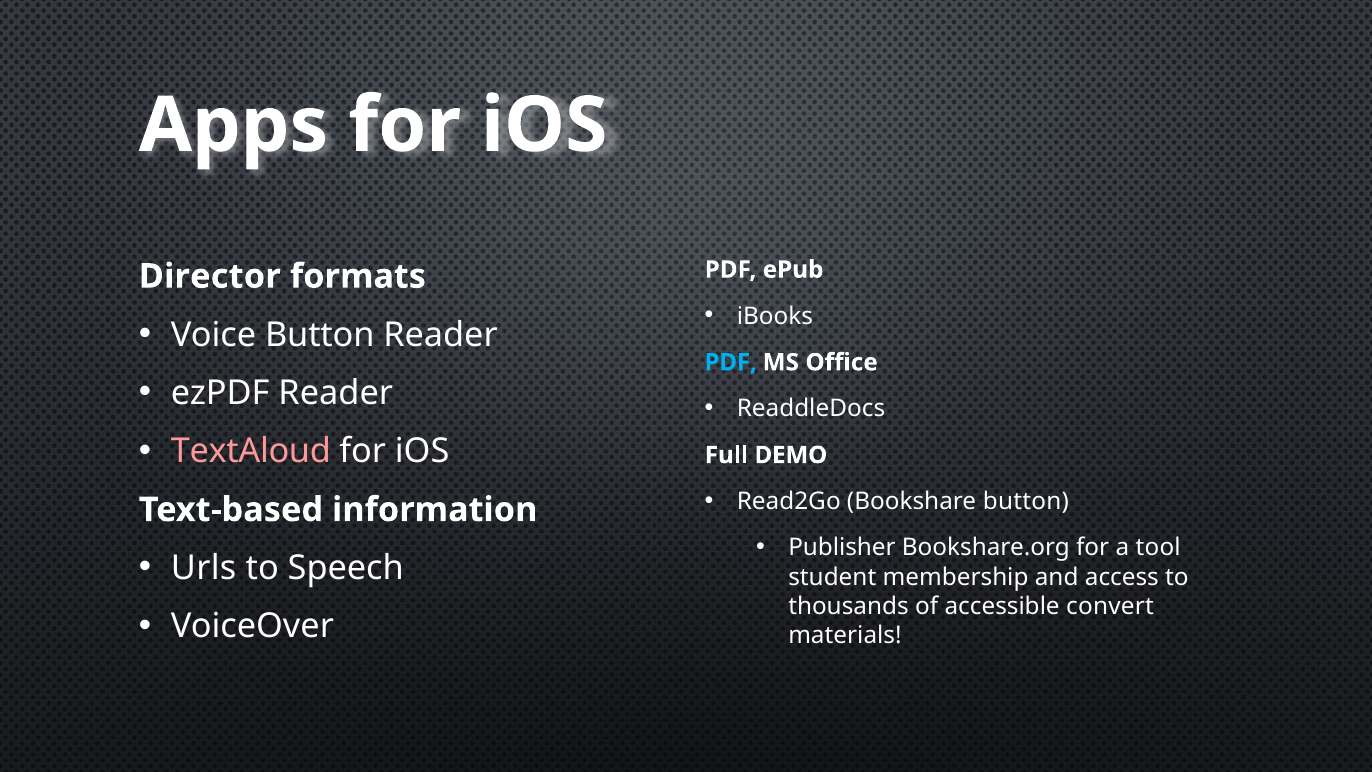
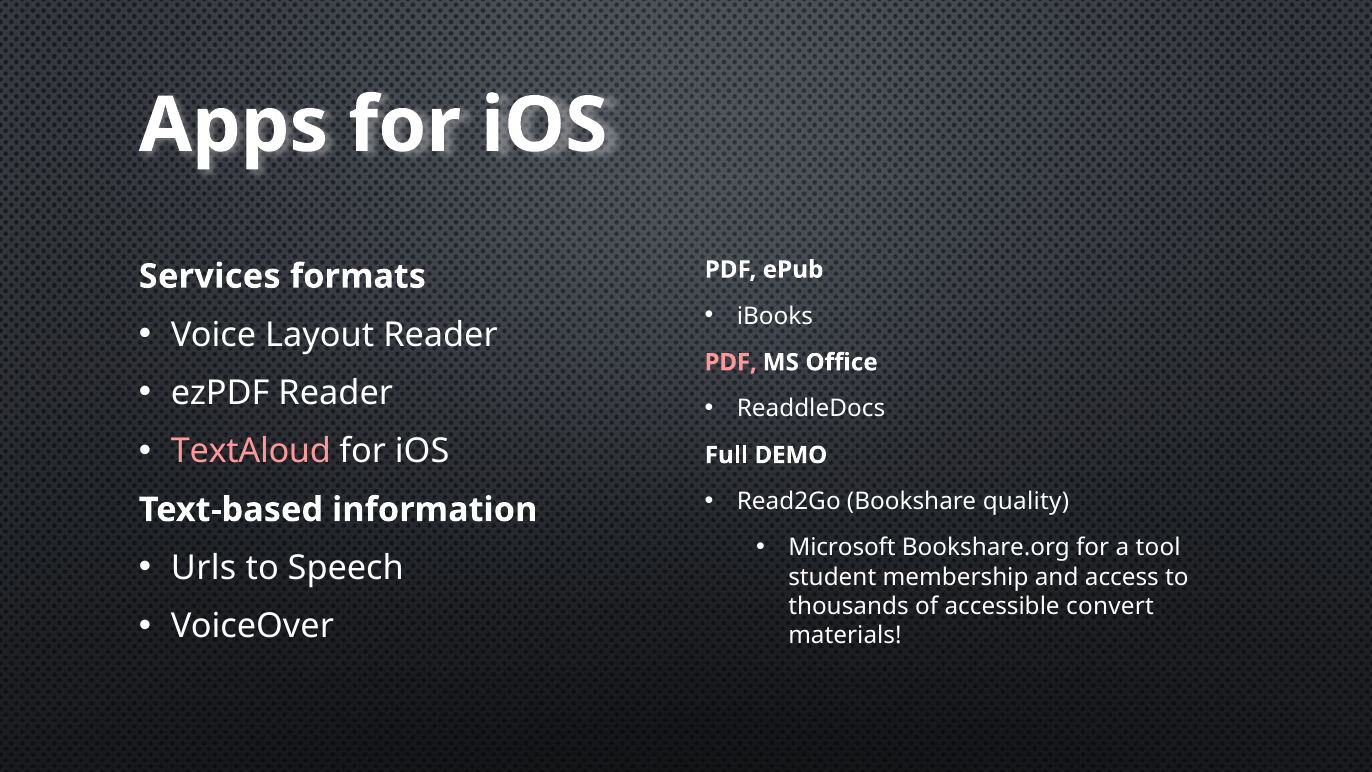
Director: Director -> Services
Voice Button: Button -> Layout
PDF at (731, 362) colour: light blue -> pink
Bookshare button: button -> quality
Publisher: Publisher -> Microsoft
